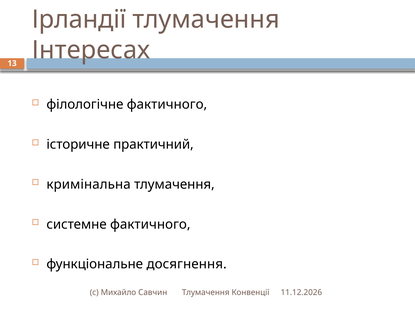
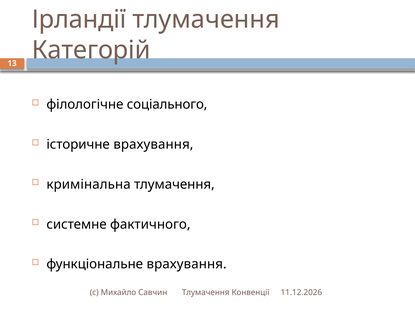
Інтересах: Інтересах -> Категорій
філологічне фактичного: фактичного -> соціального
історичне практичний: практичний -> врахування
функціональне досягнення: досягнення -> врахування
